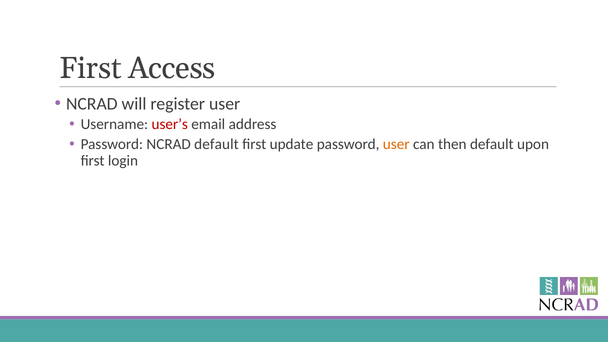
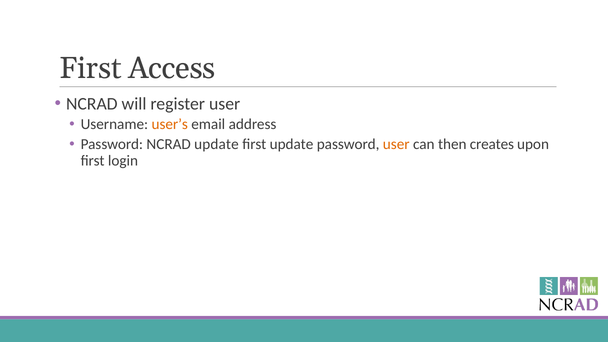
user’s colour: red -> orange
NCRAD default: default -> update
then default: default -> creates
